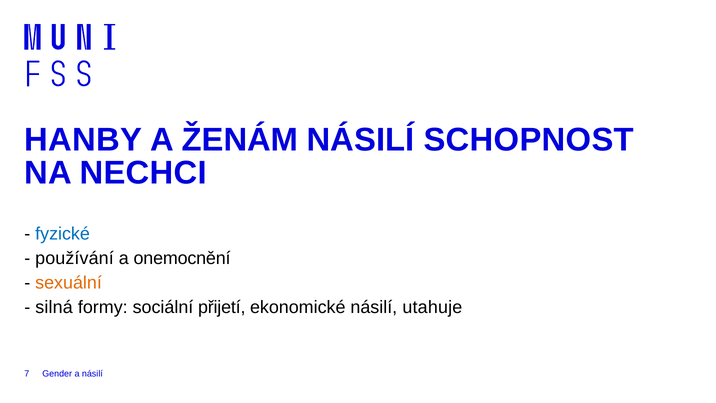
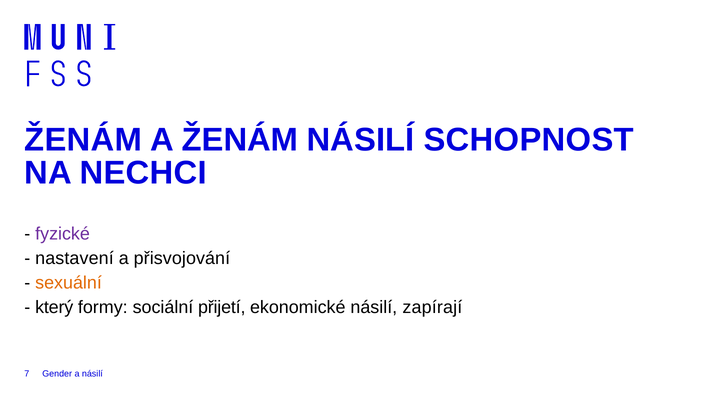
HANBY at (83, 140): HANBY -> ŽENÁM
fyzické colour: blue -> purple
používání: používání -> nastavení
onemocnění: onemocnění -> přisvojování
silná: silná -> který
utahuje: utahuje -> zapírají
